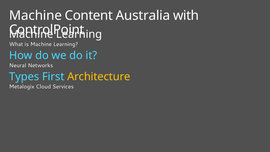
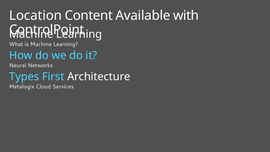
Machine at (36, 15): Machine -> Location
Australia: Australia -> Available
Architecture colour: yellow -> white
